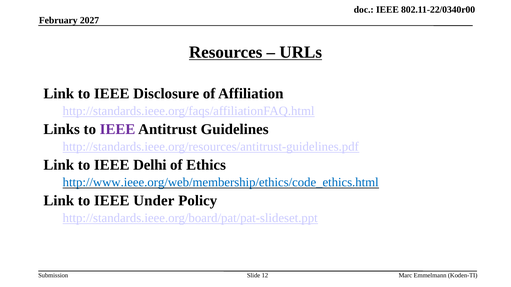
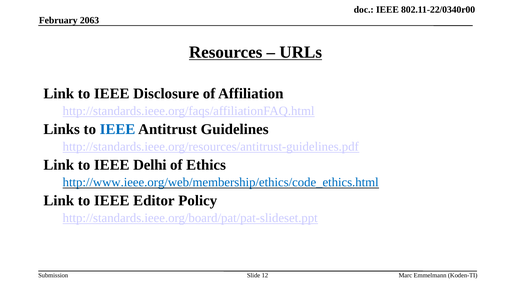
2027: 2027 -> 2063
IEEE at (118, 129) colour: purple -> blue
Under: Under -> Editor
